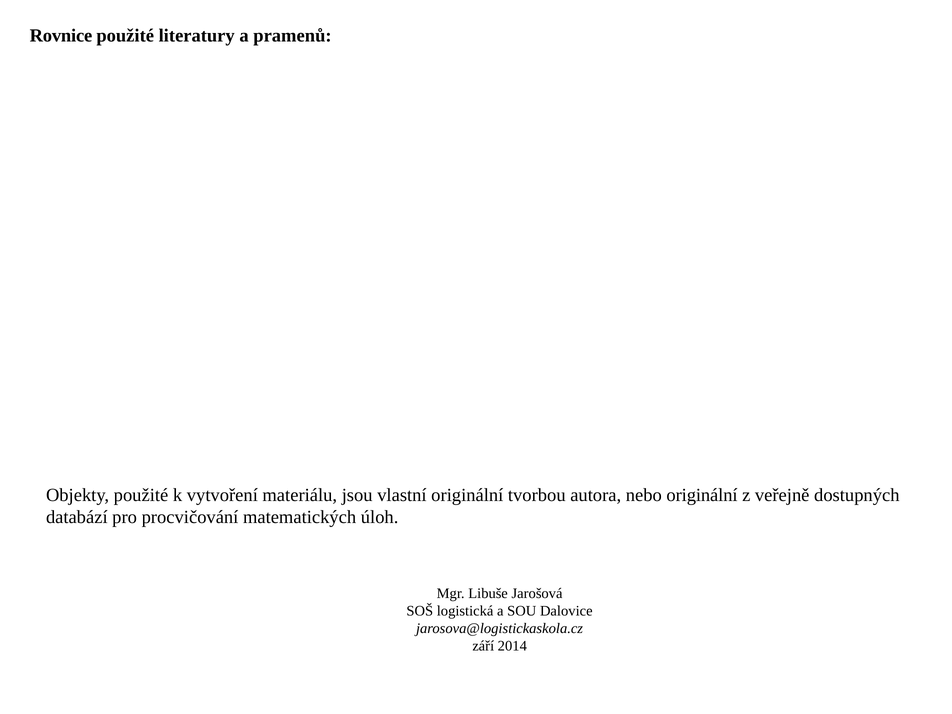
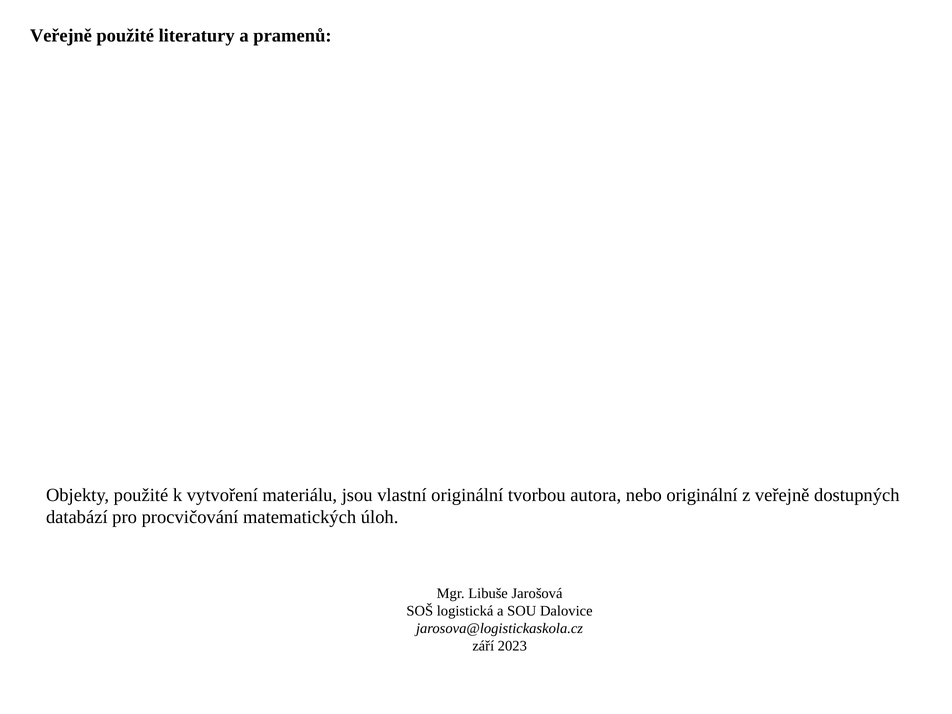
Rovnice at (61, 36): Rovnice -> Veřejně
2014: 2014 -> 2023
